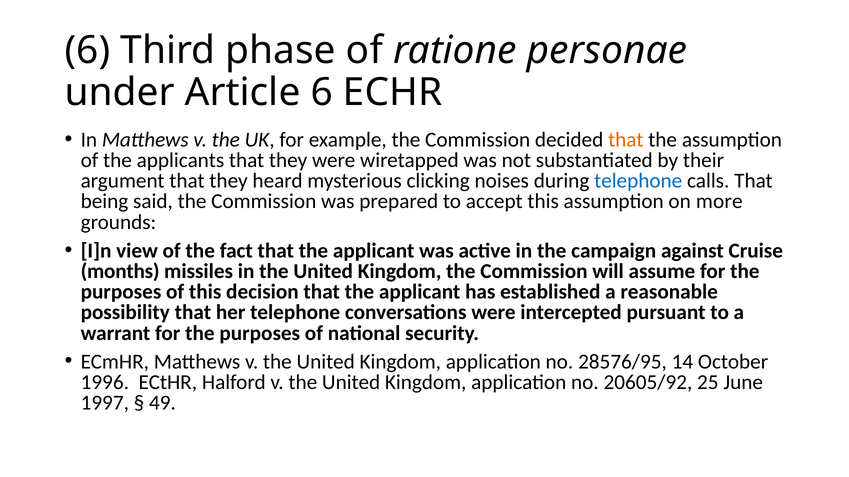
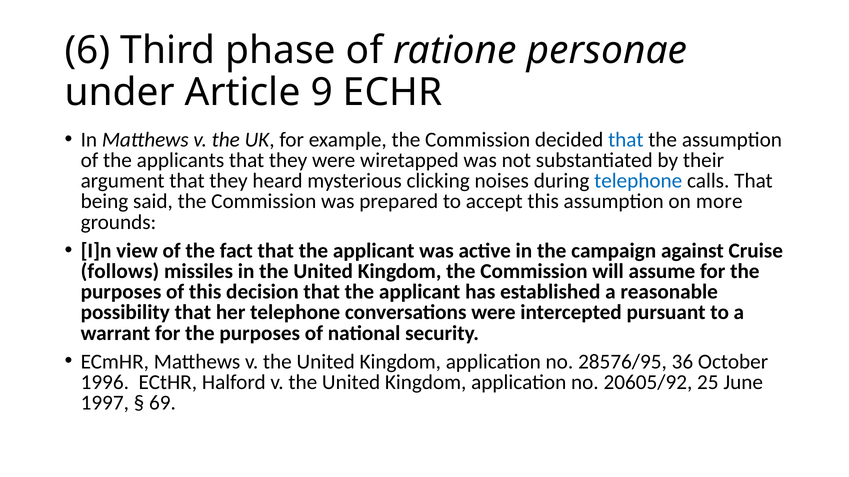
Article 6: 6 -> 9
that at (626, 140) colour: orange -> blue
months: months -> follows
14: 14 -> 36
49: 49 -> 69
